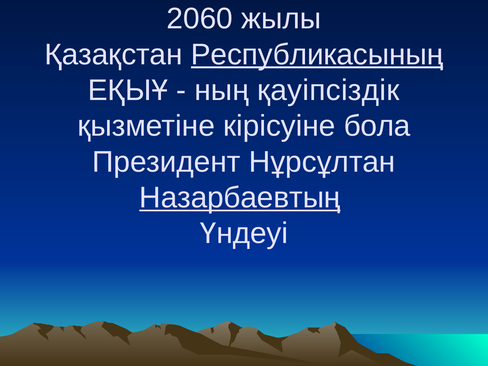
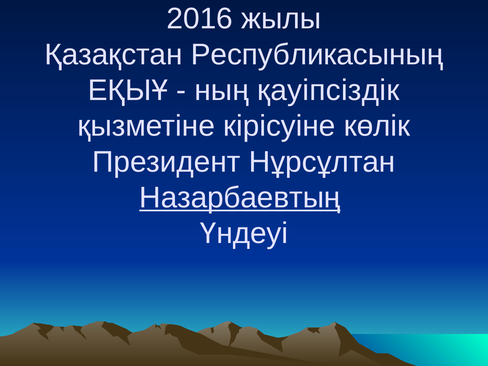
2060: 2060 -> 2016
Республикасының underline: present -> none
бола: бола -> көлік
